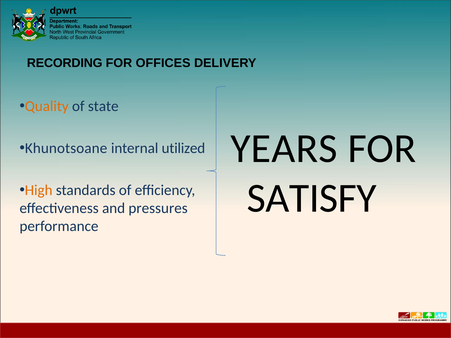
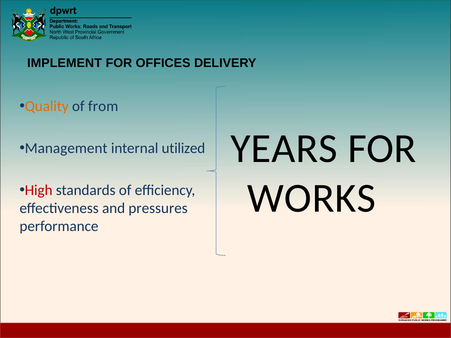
RECORDING: RECORDING -> IMPLEMENT
state: state -> from
Khunotsoane: Khunotsoane -> Management
SATISFY: SATISFY -> WORKS
High colour: orange -> red
